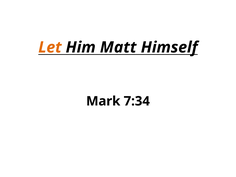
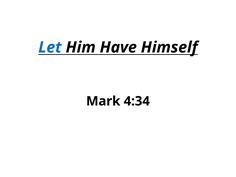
Let colour: orange -> blue
Matt: Matt -> Have
7:34: 7:34 -> 4:34
